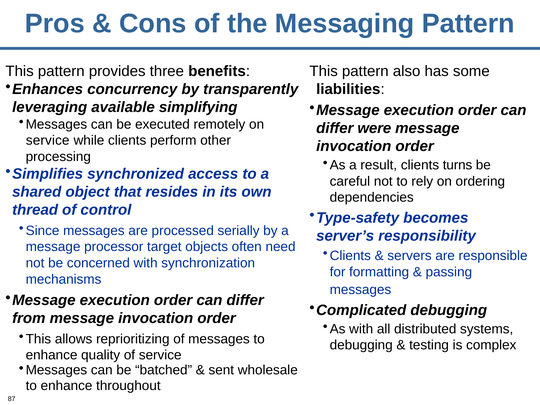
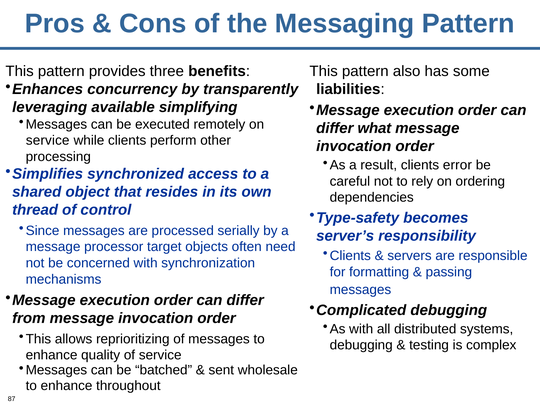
were: were -> what
turns: turns -> error
